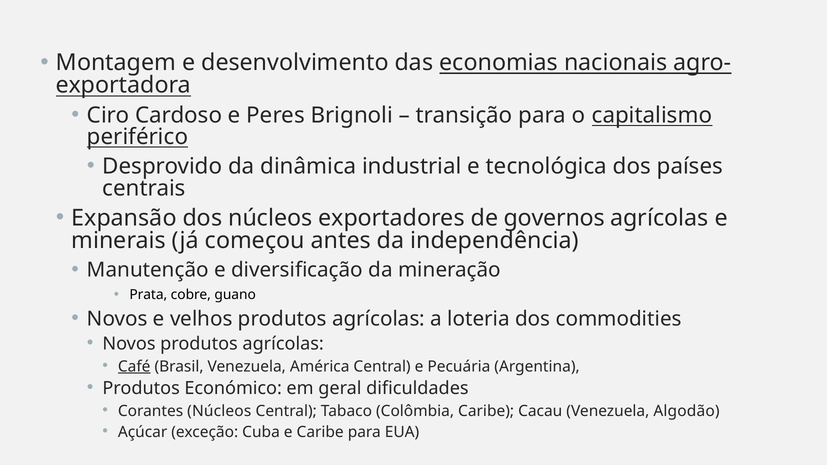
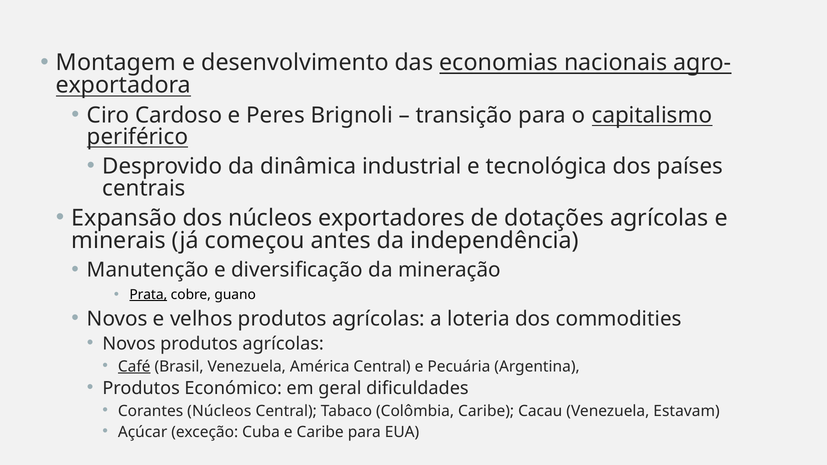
governos: governos -> dotações
Prata underline: none -> present
Algodão: Algodão -> Estavam
